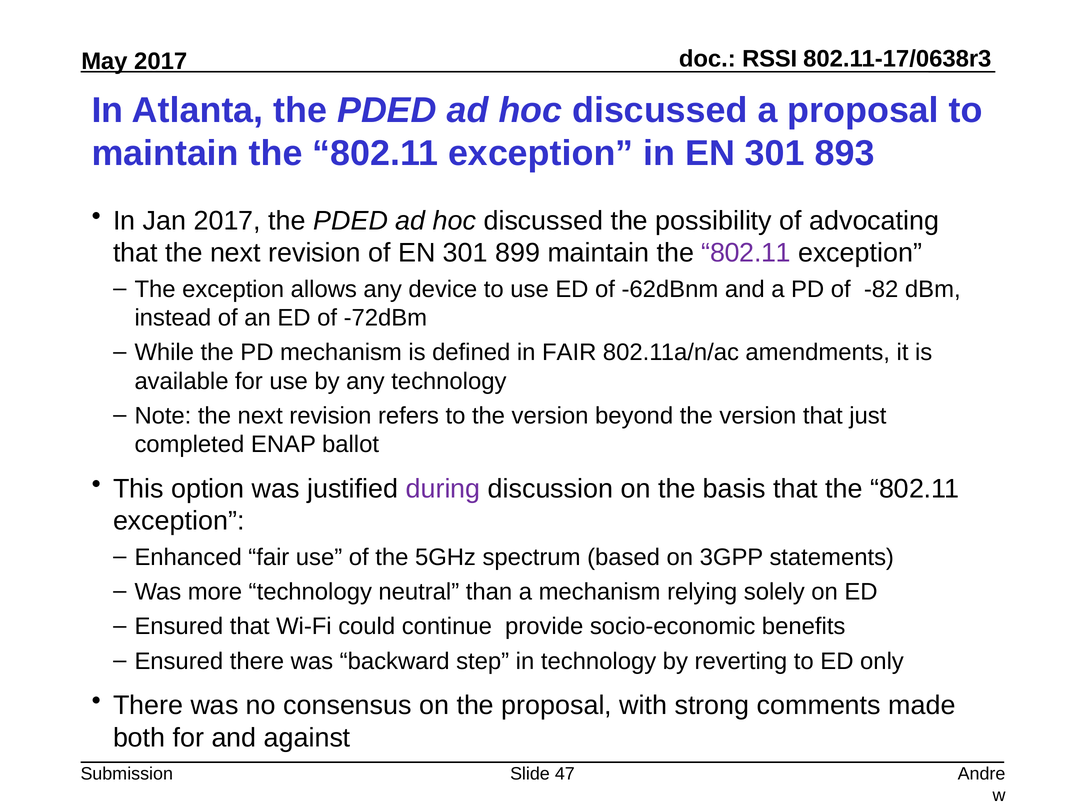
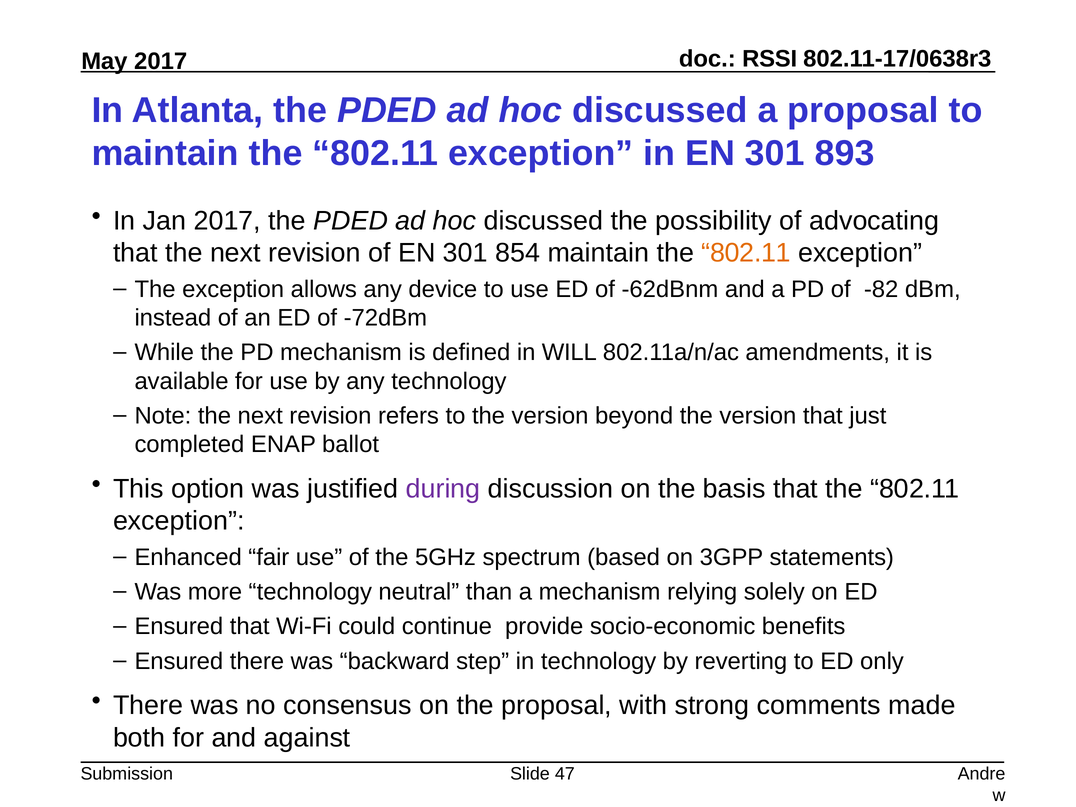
899: 899 -> 854
802.11 at (746, 253) colour: purple -> orange
in FAIR: FAIR -> WILL
